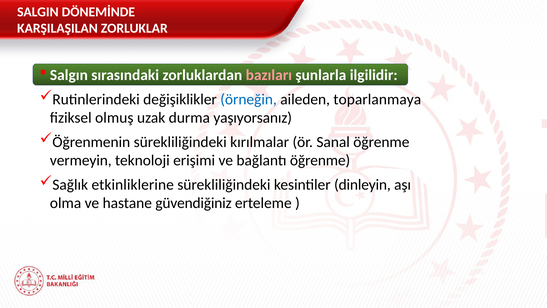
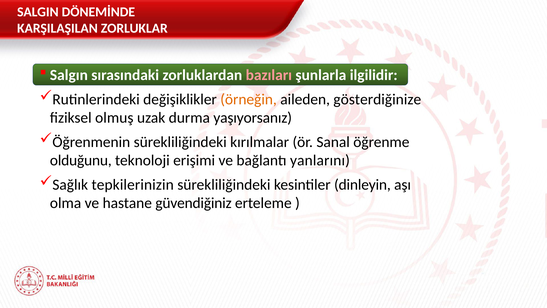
örneğin colour: blue -> orange
toparlanmaya: toparlanmaya -> gösterdiğinize
vermeyin: vermeyin -> olduğunu
bağlantı öğrenme: öğrenme -> yanlarını
etkinliklerine: etkinliklerine -> tepkilerinizin
